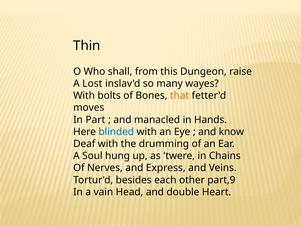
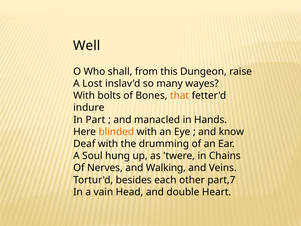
Thin: Thin -> Well
moves: moves -> indure
blinded colour: blue -> orange
Express: Express -> Walking
part,9: part,9 -> part,7
